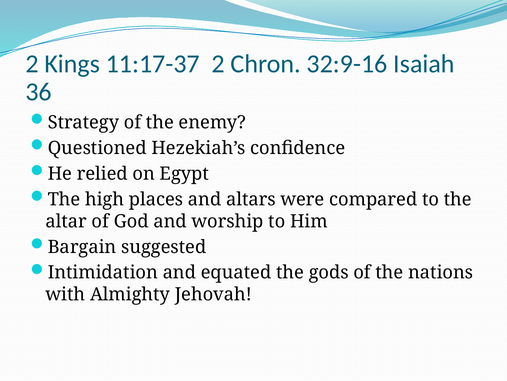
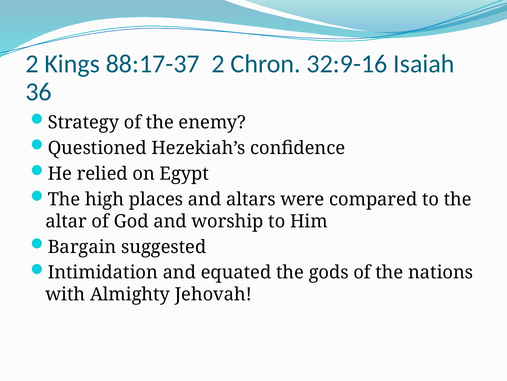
11:17-37: 11:17-37 -> 88:17-37
